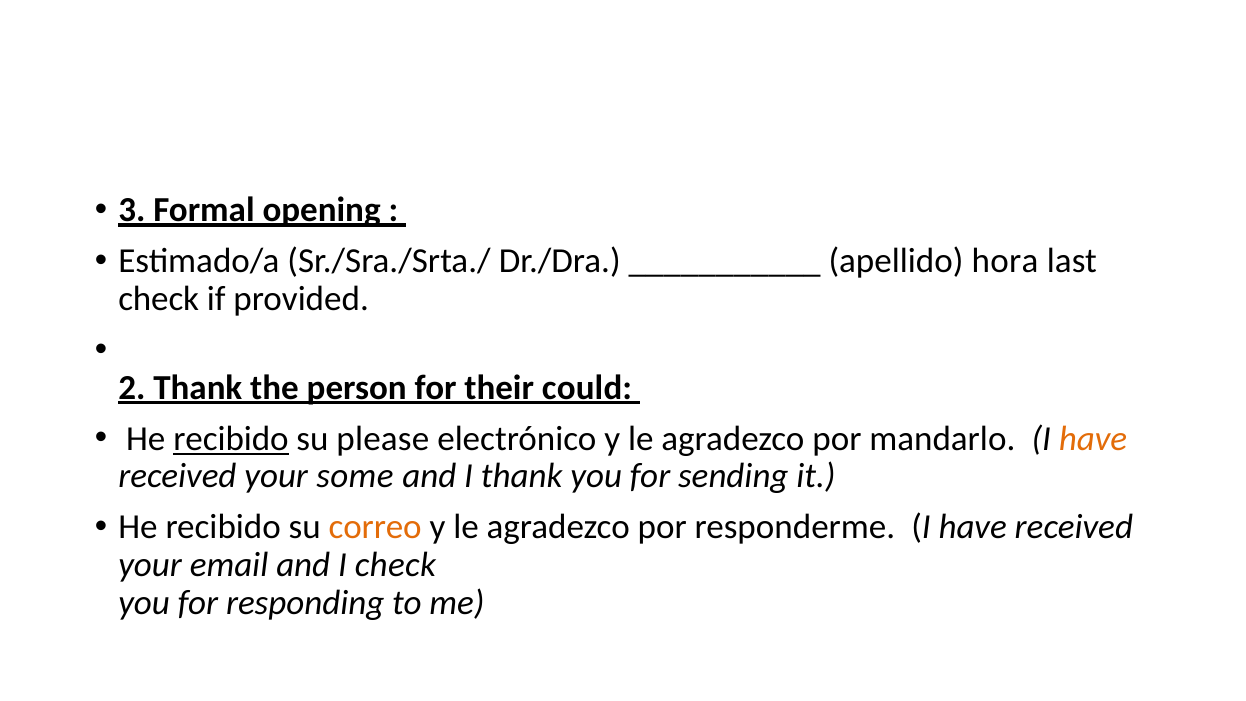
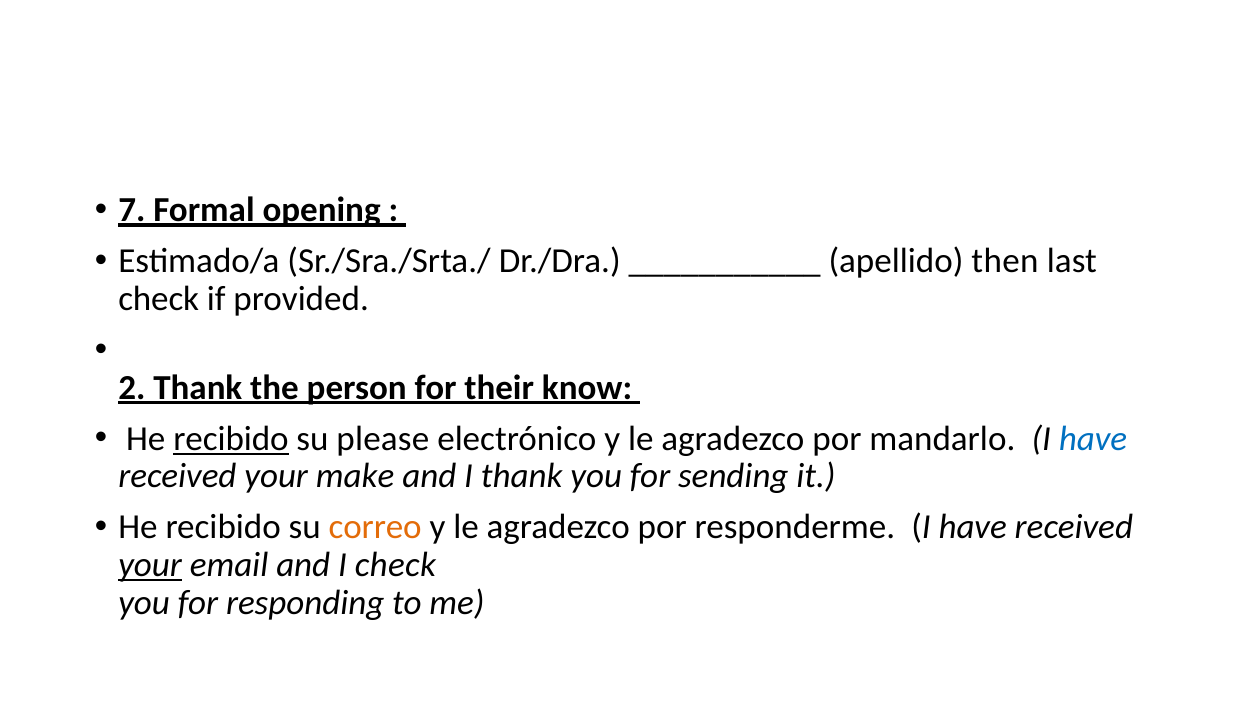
3: 3 -> 7
hora: hora -> then
could: could -> know
have at (1093, 438) colour: orange -> blue
some: some -> make
your at (150, 565) underline: none -> present
